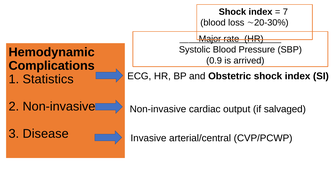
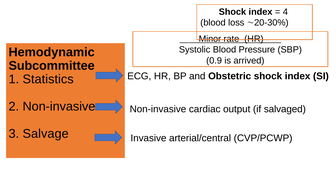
7: 7 -> 4
Major: Major -> Minor
Complications: Complications -> Subcommittee
Disease: Disease -> Salvage
